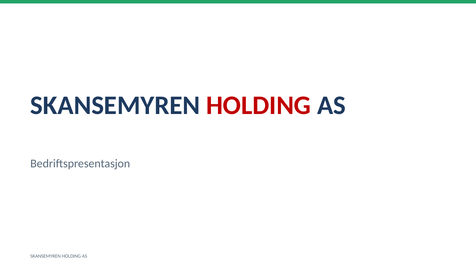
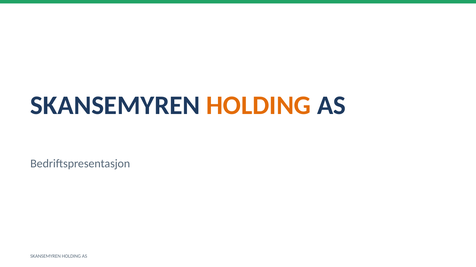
HOLDING at (259, 106) colour: red -> orange
